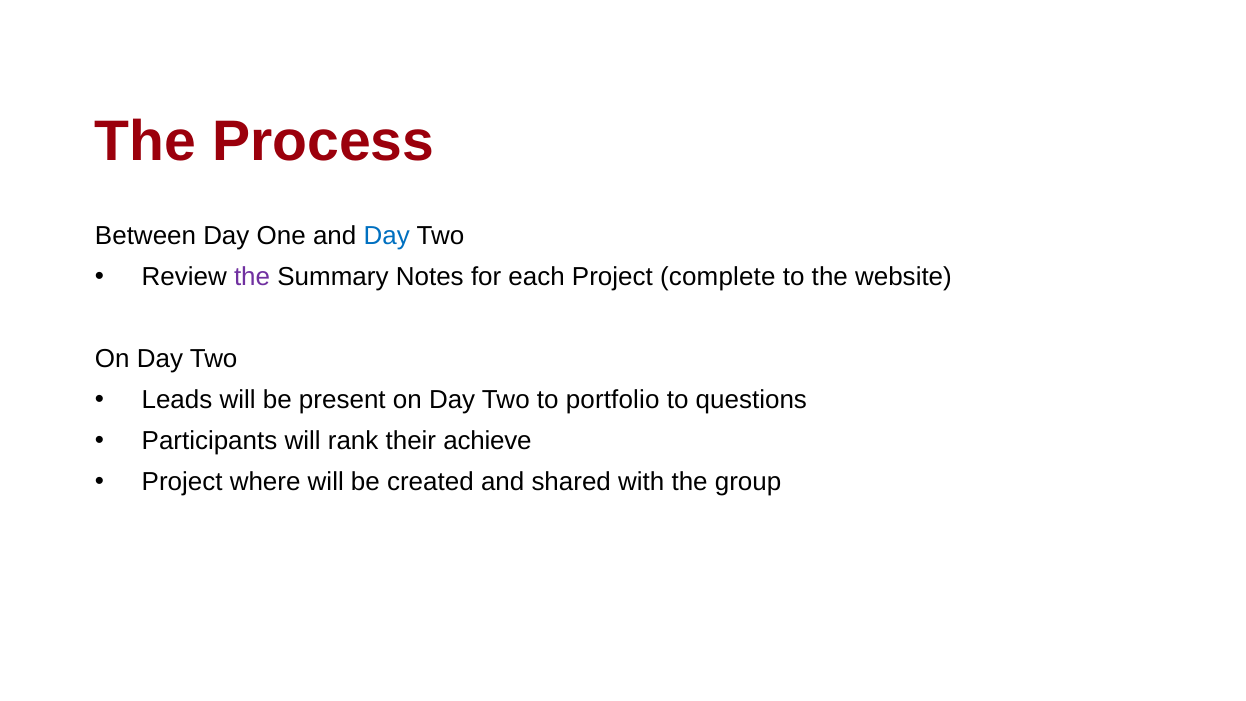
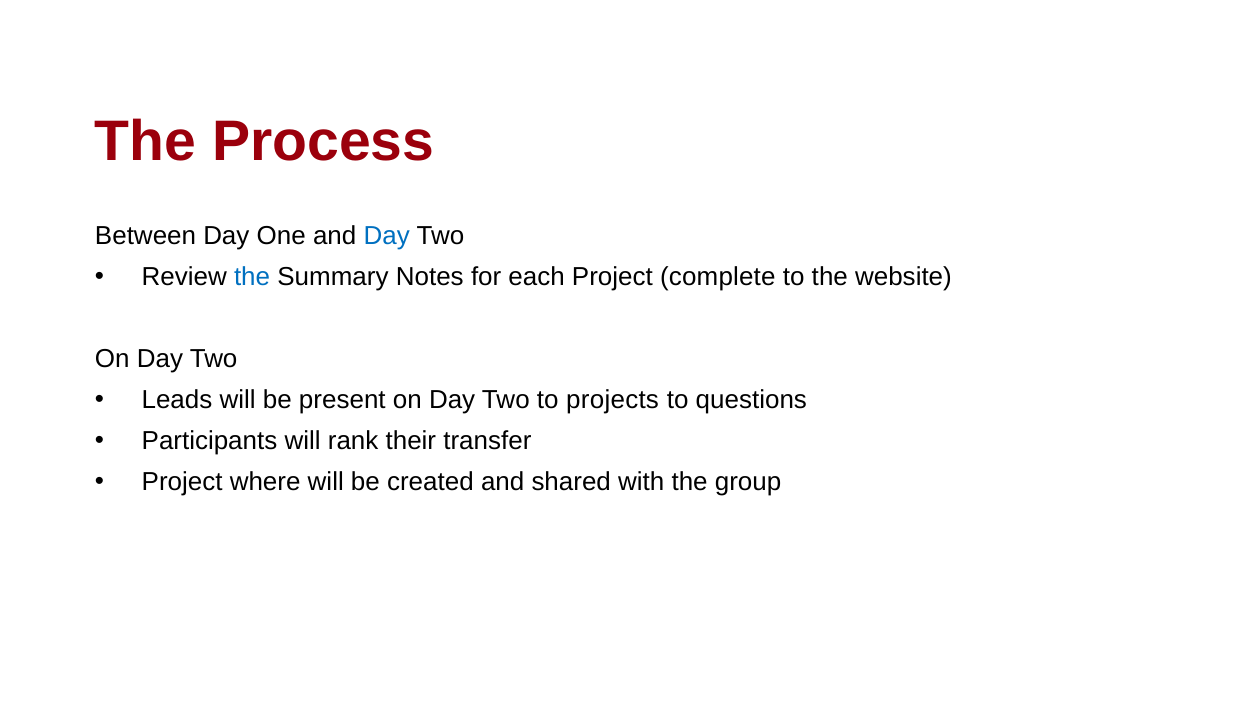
the at (252, 277) colour: purple -> blue
portfolio: portfolio -> projects
achieve: achieve -> transfer
